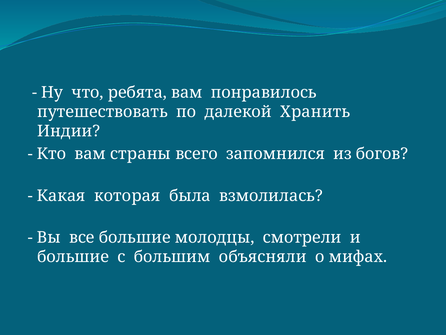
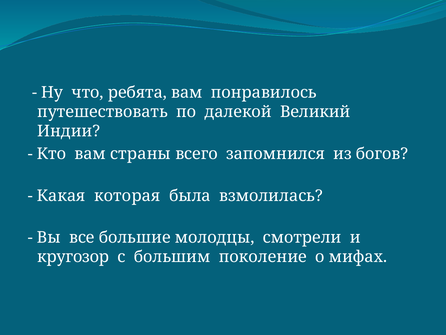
Хранить: Хранить -> Великий
большие at (73, 257): большие -> кругозор
объясняли: объясняли -> поколение
